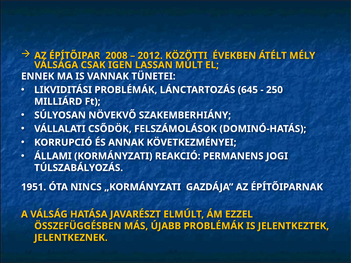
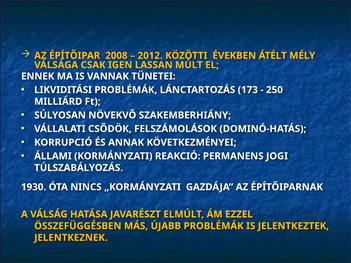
645: 645 -> 173
1951: 1951 -> 1930
